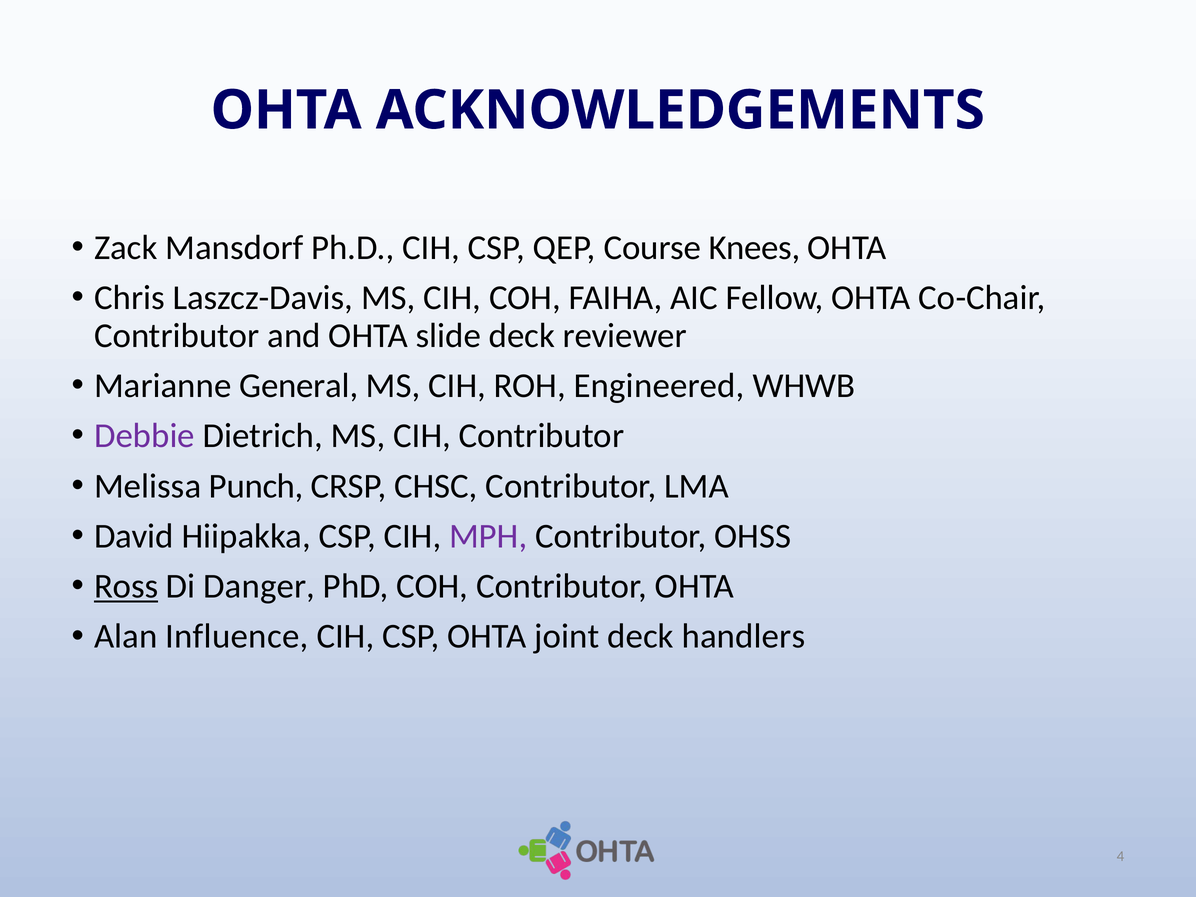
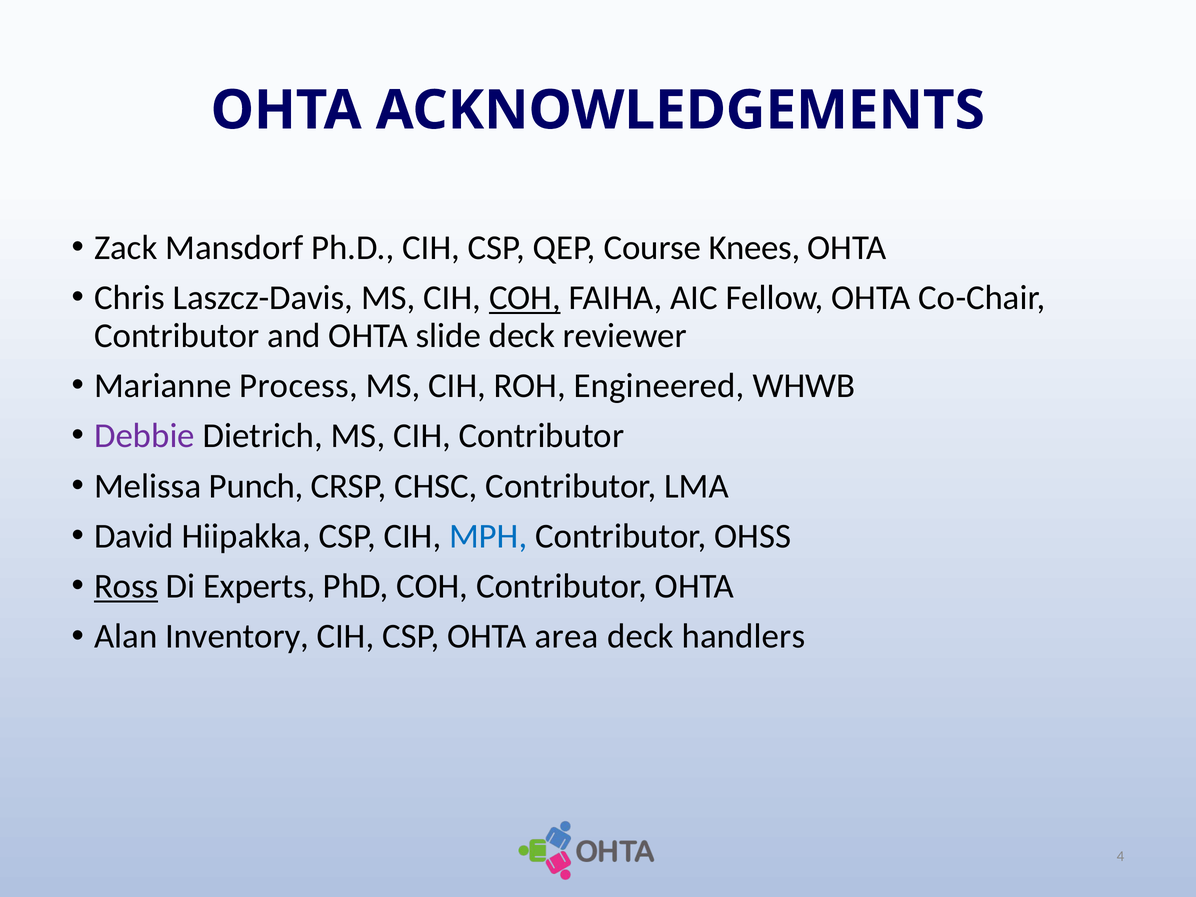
COH at (525, 298) underline: none -> present
General: General -> Process
MPH colour: purple -> blue
Danger: Danger -> Experts
Influence: Influence -> Inventory
joint: joint -> area
